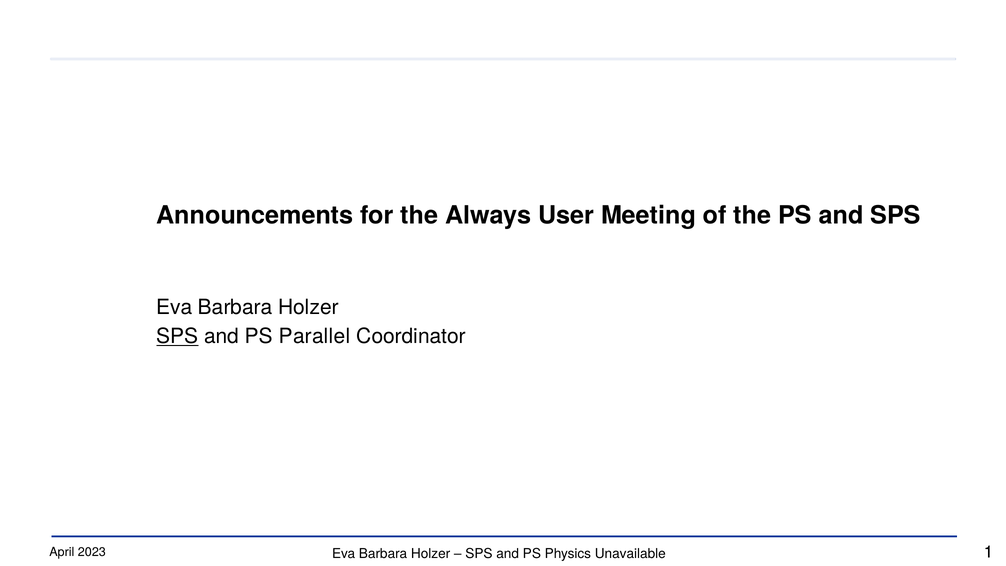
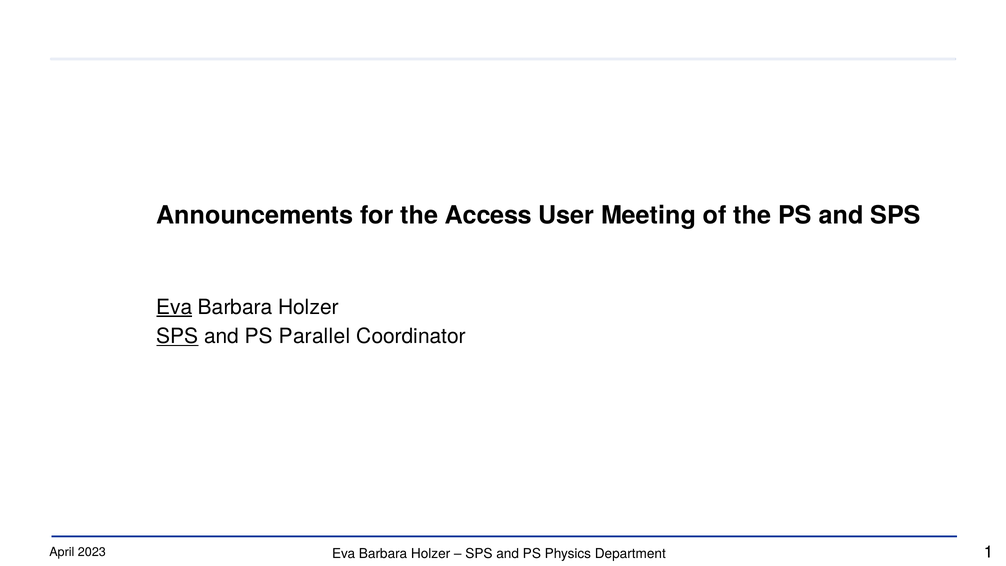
Always: Always -> Access
Eva at (174, 307) underline: none -> present
Unavailable: Unavailable -> Department
